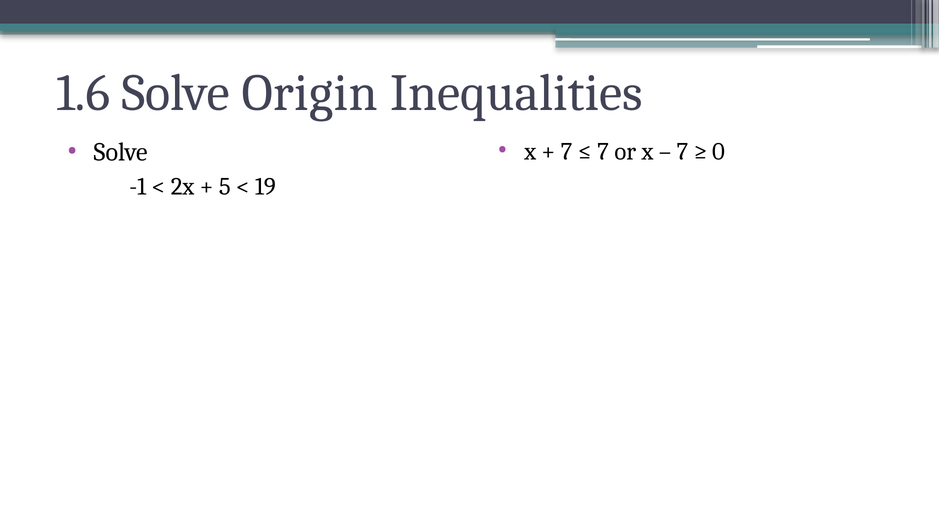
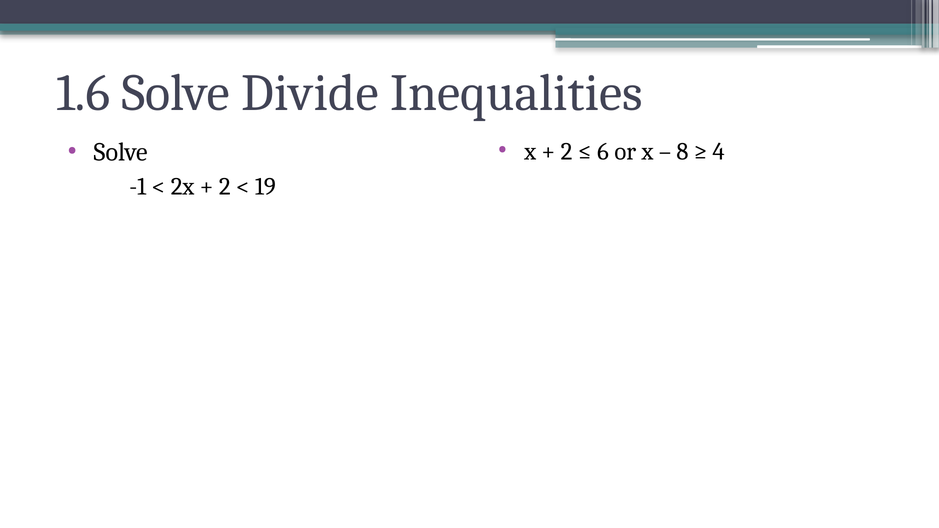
Origin: Origin -> Divide
7 at (566, 151): 7 -> 2
7 at (603, 151): 7 -> 6
7 at (682, 151): 7 -> 8
0: 0 -> 4
5 at (225, 187): 5 -> 2
